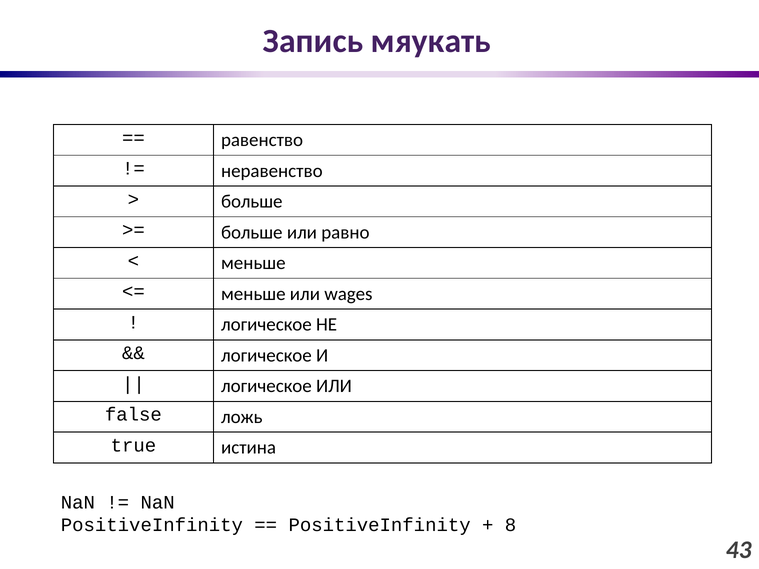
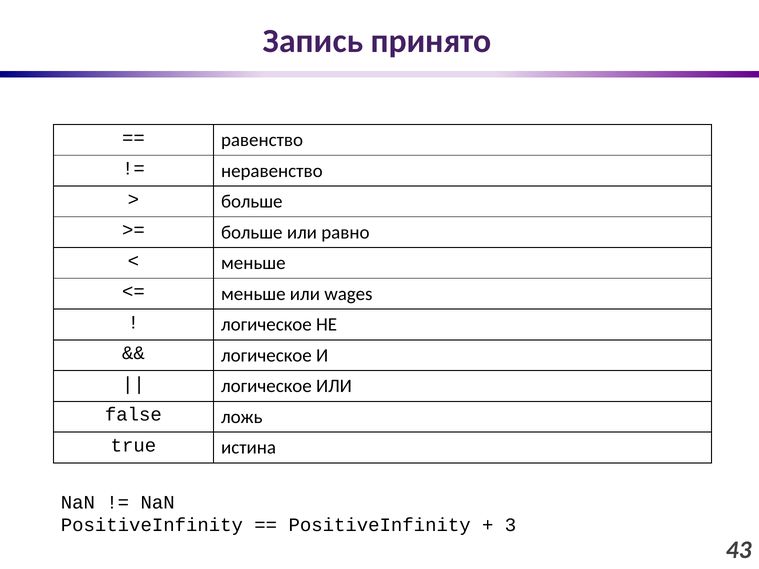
мяукать: мяукать -> принято
8: 8 -> 3
